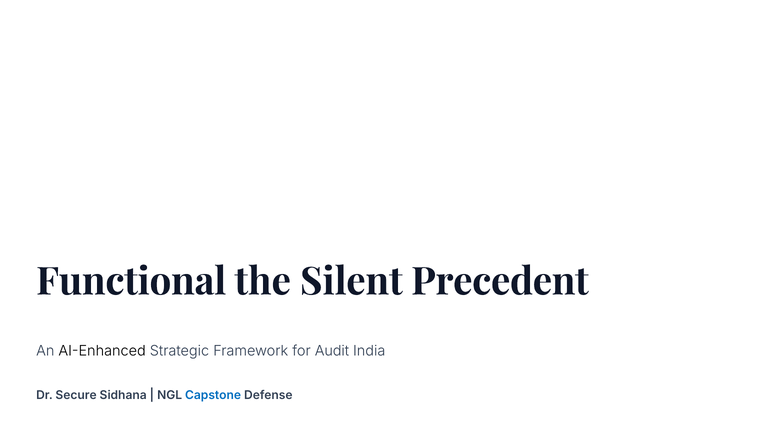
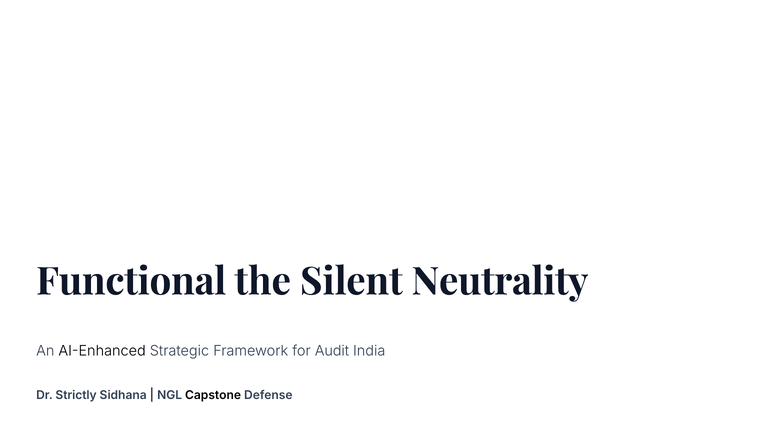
Precedent: Precedent -> Neutrality
Secure: Secure -> Strictly
Capstone colour: blue -> black
